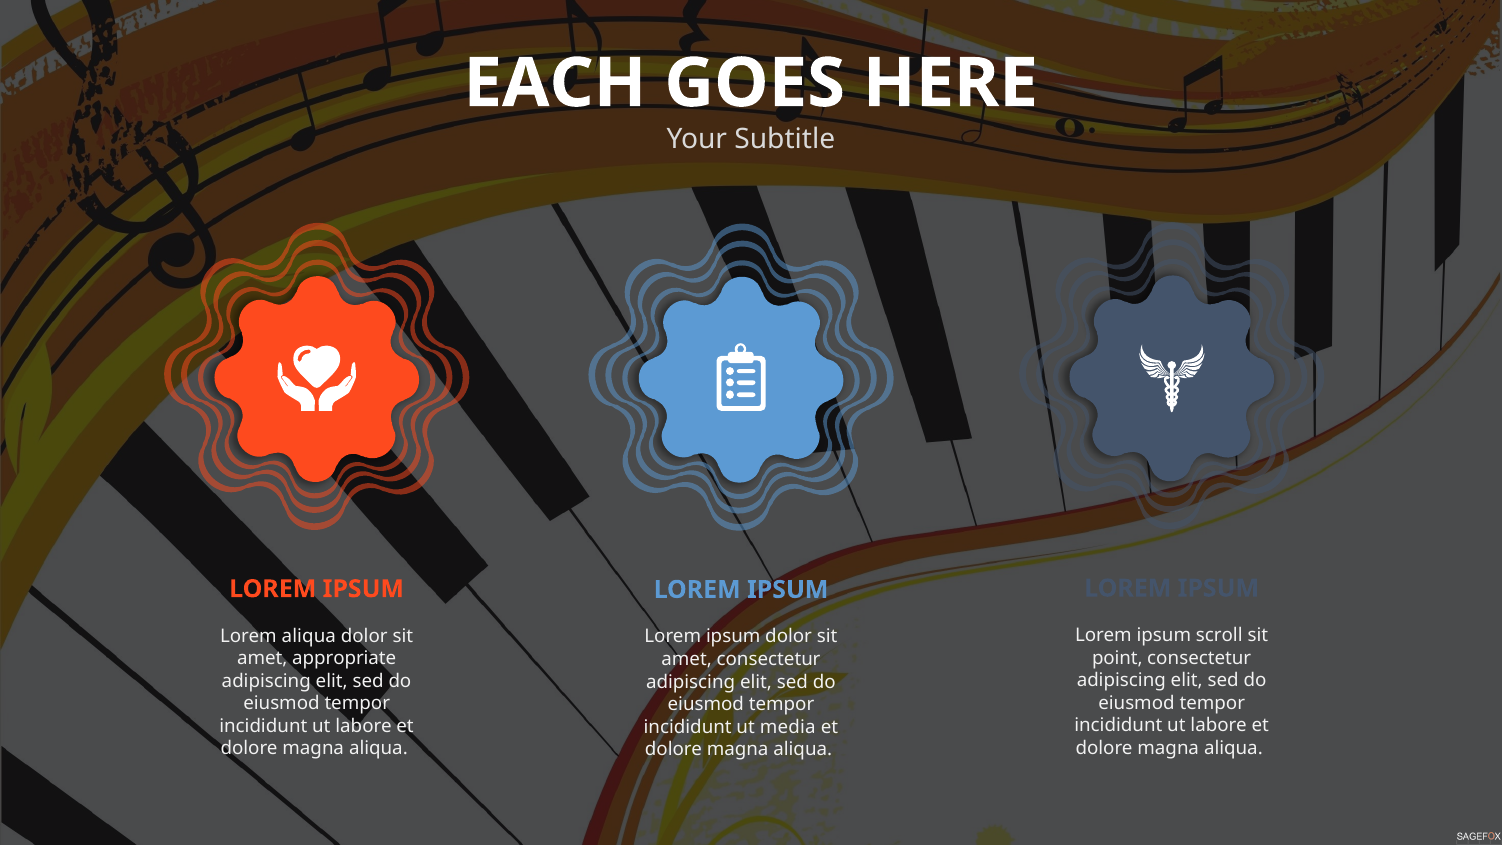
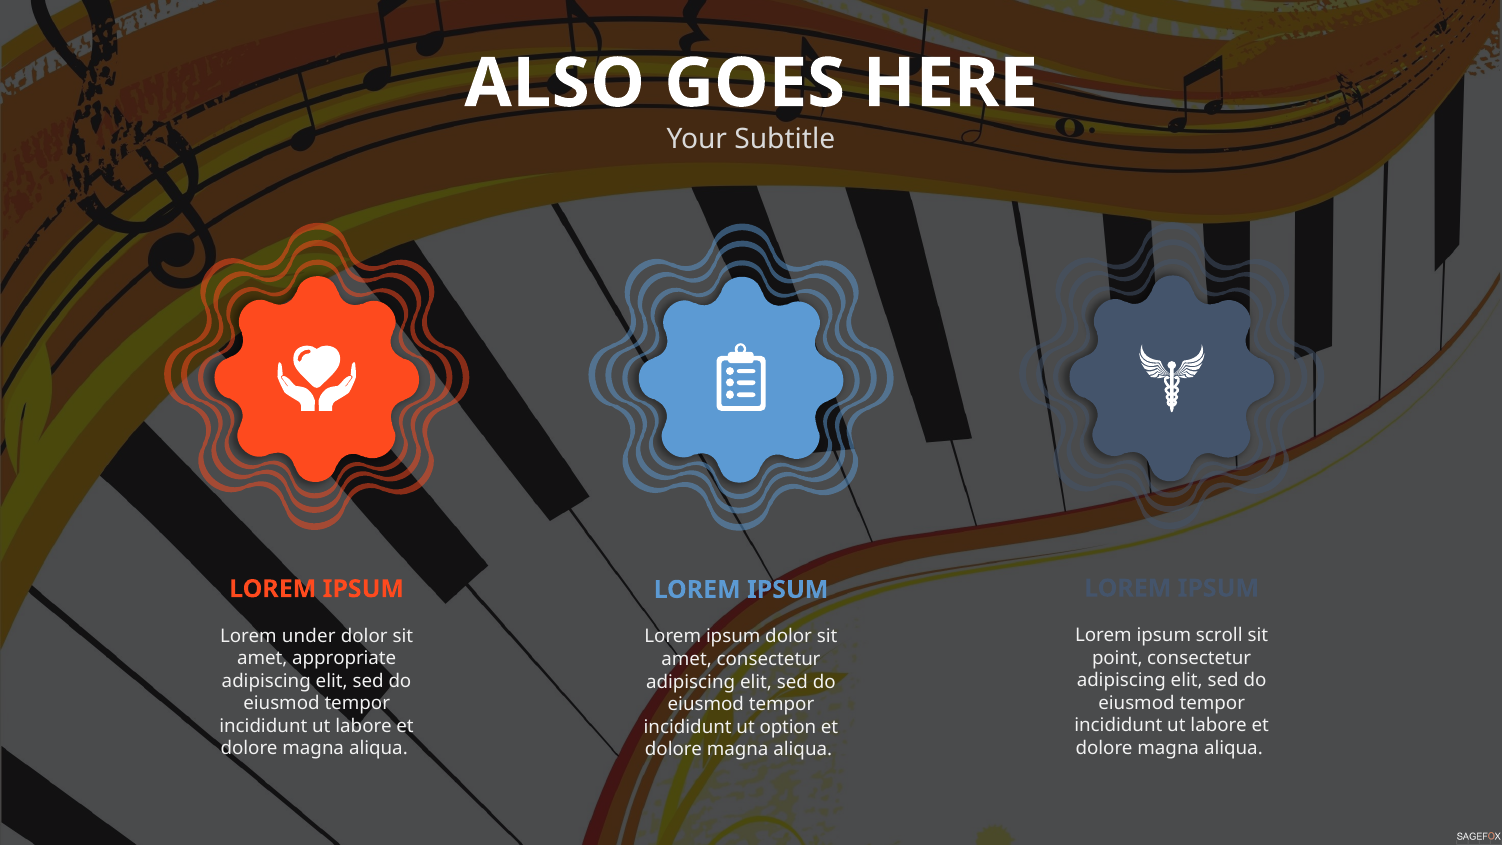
EACH: EACH -> ALSO
Lorem aliqua: aliqua -> under
media: media -> option
